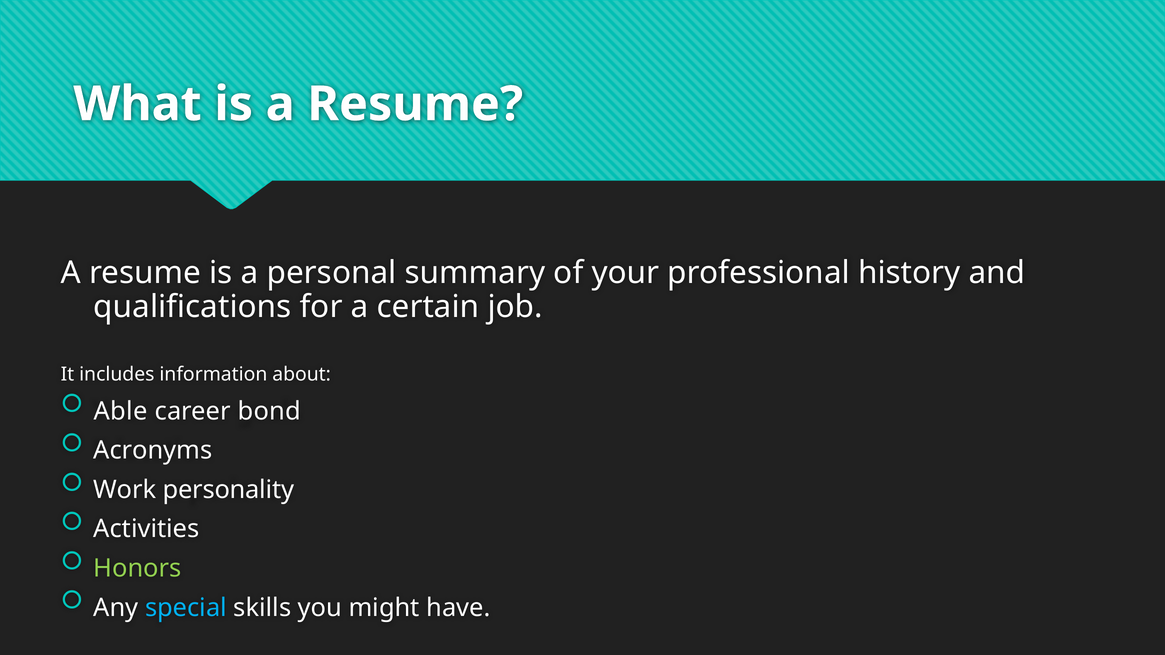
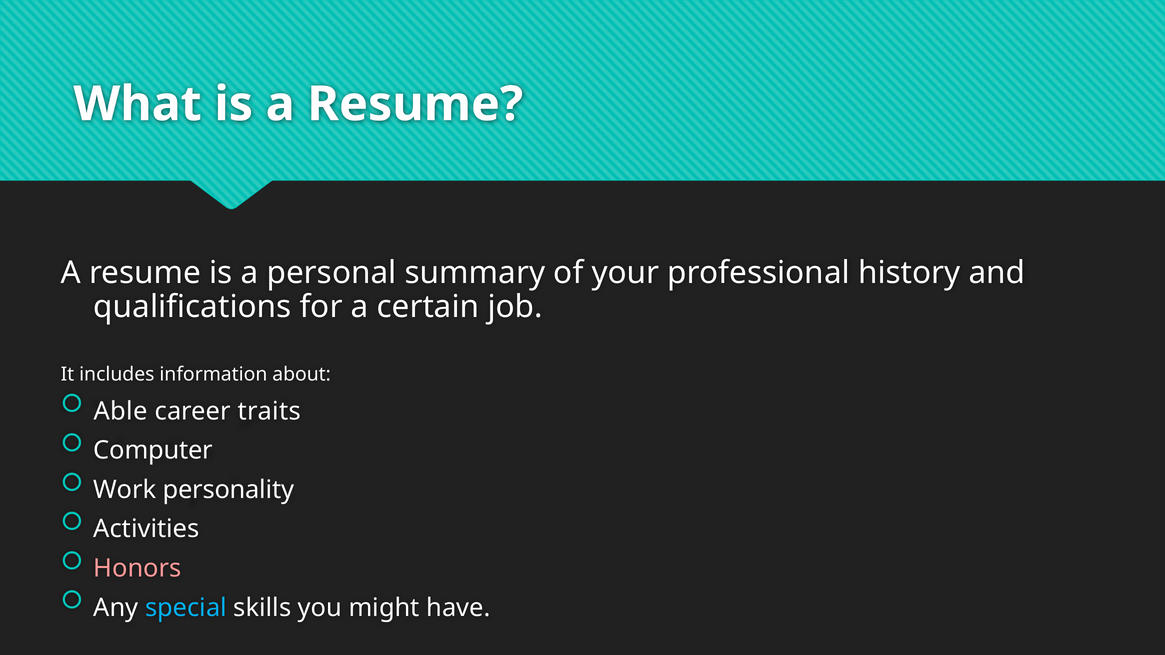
bond: bond -> traits
Acronyms: Acronyms -> Computer
Honors colour: light green -> pink
